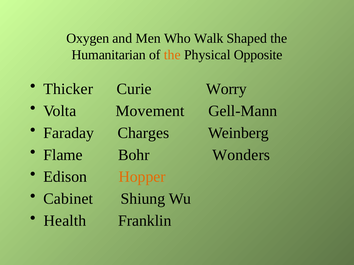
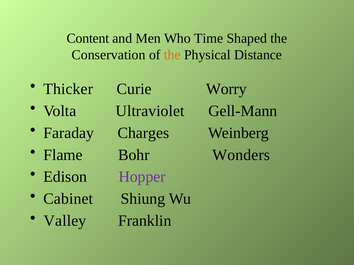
Oxygen: Oxygen -> Content
Walk: Walk -> Time
Humanitarian: Humanitarian -> Conservation
Opposite: Opposite -> Distance
Movement: Movement -> Ultraviolet
Hopper colour: orange -> purple
Health: Health -> Valley
